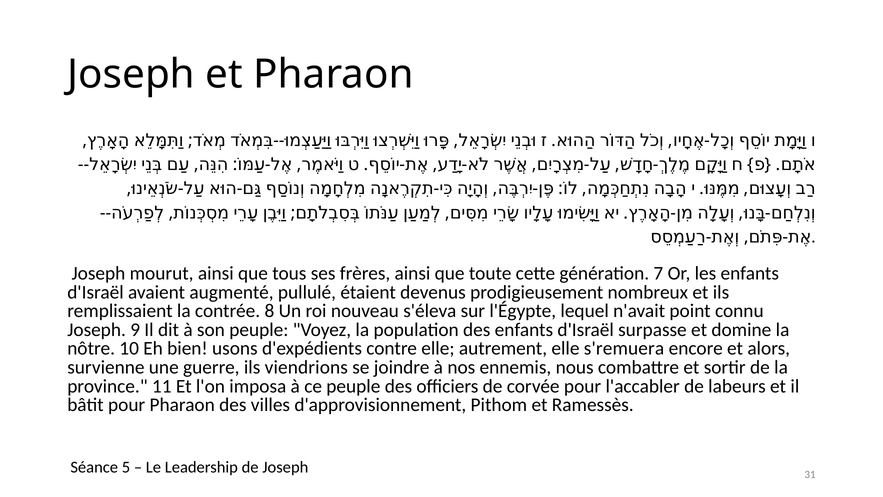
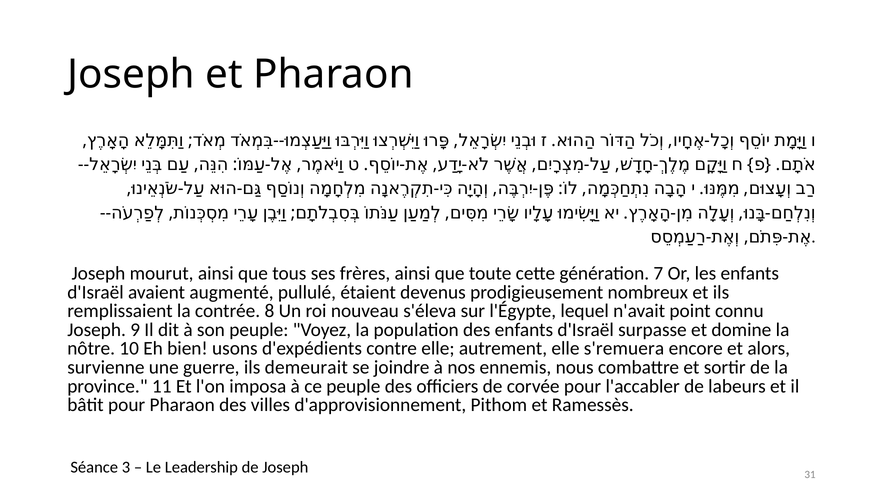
viendrions: viendrions -> demeurait
5: 5 -> 3
